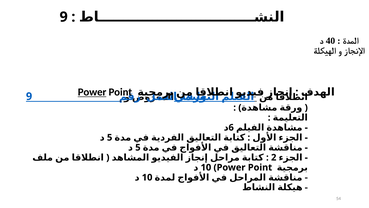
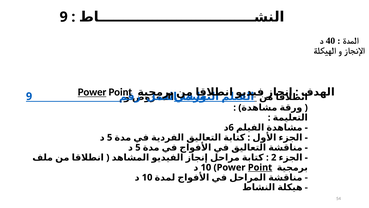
Point at (260, 167) underline: none -> present
